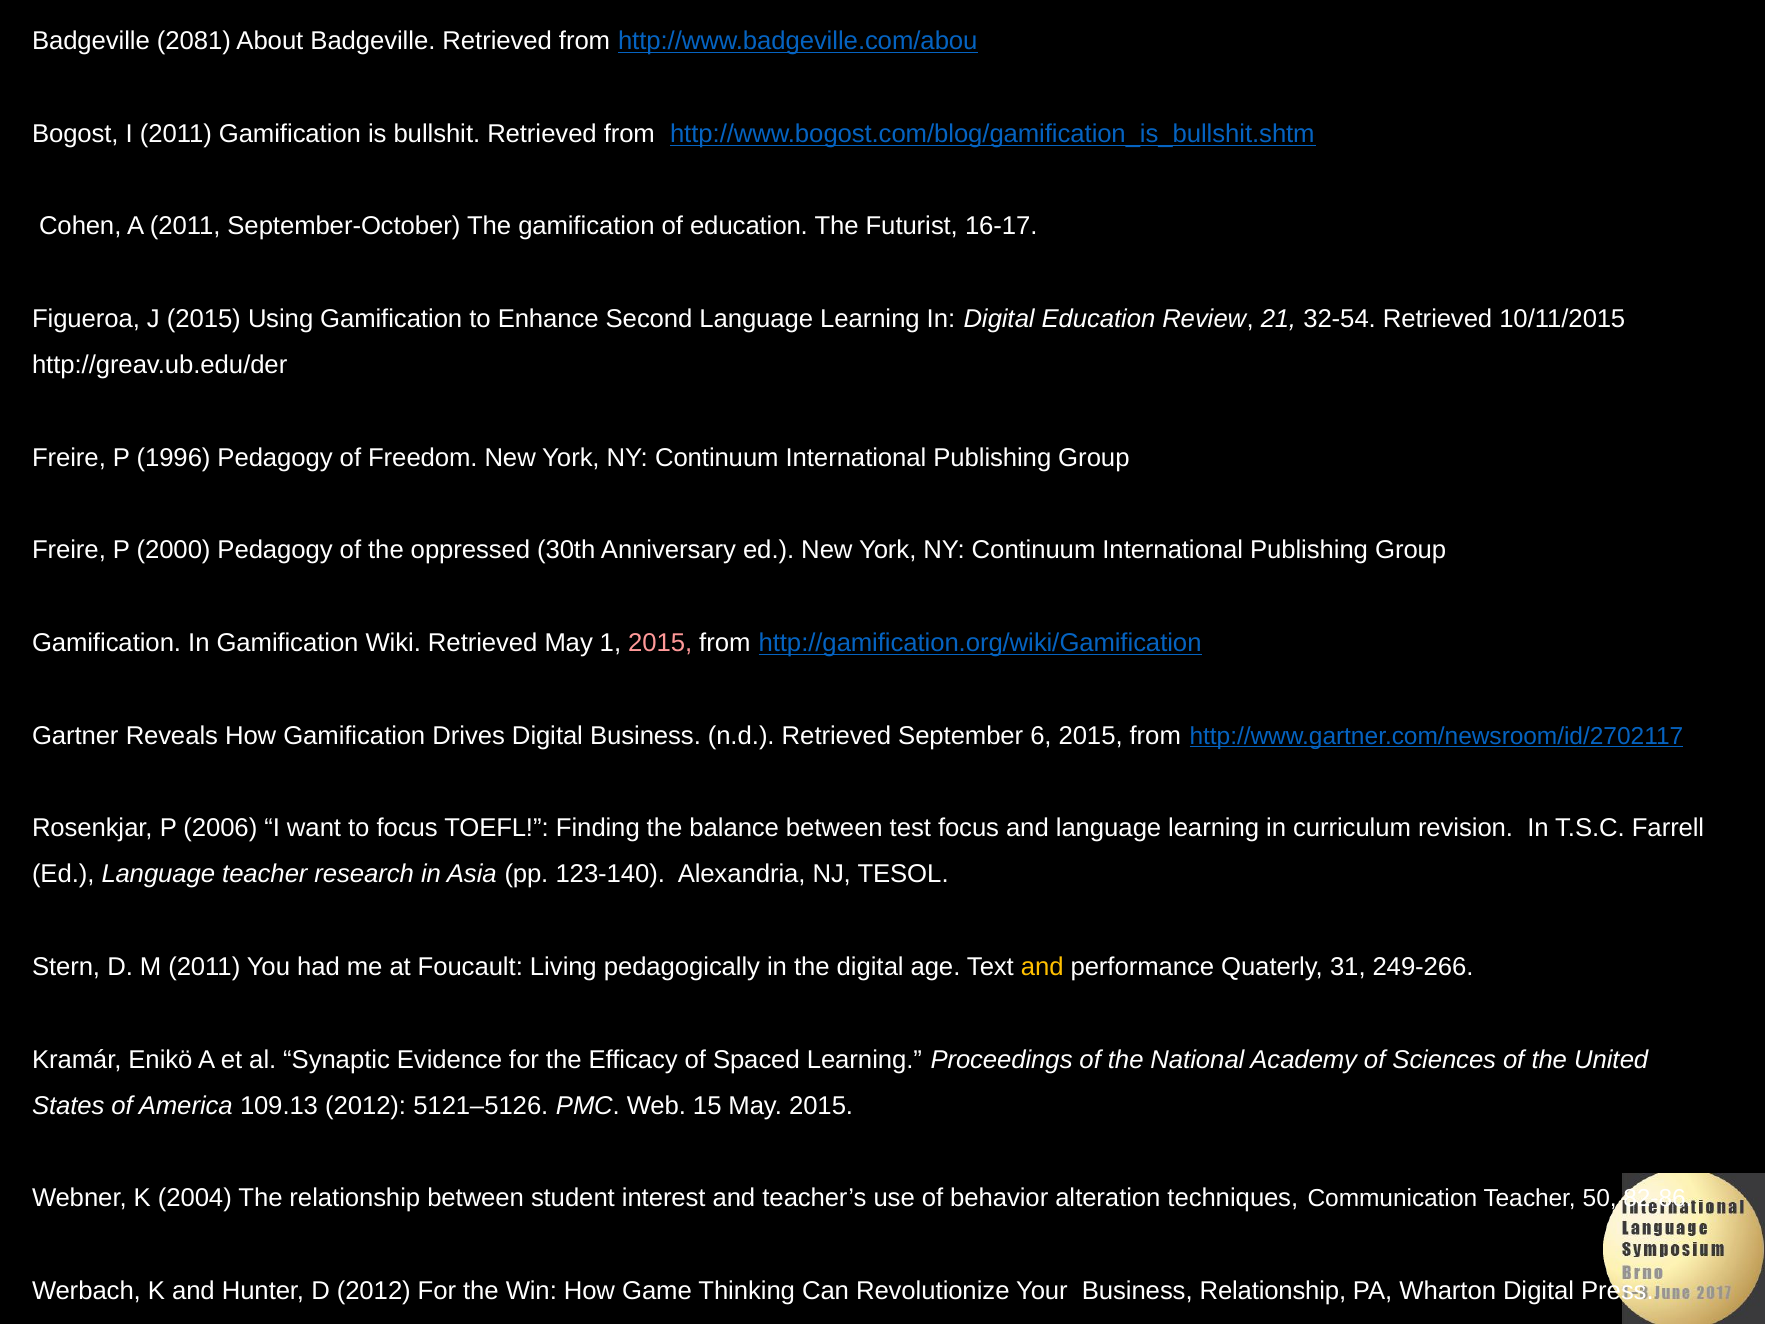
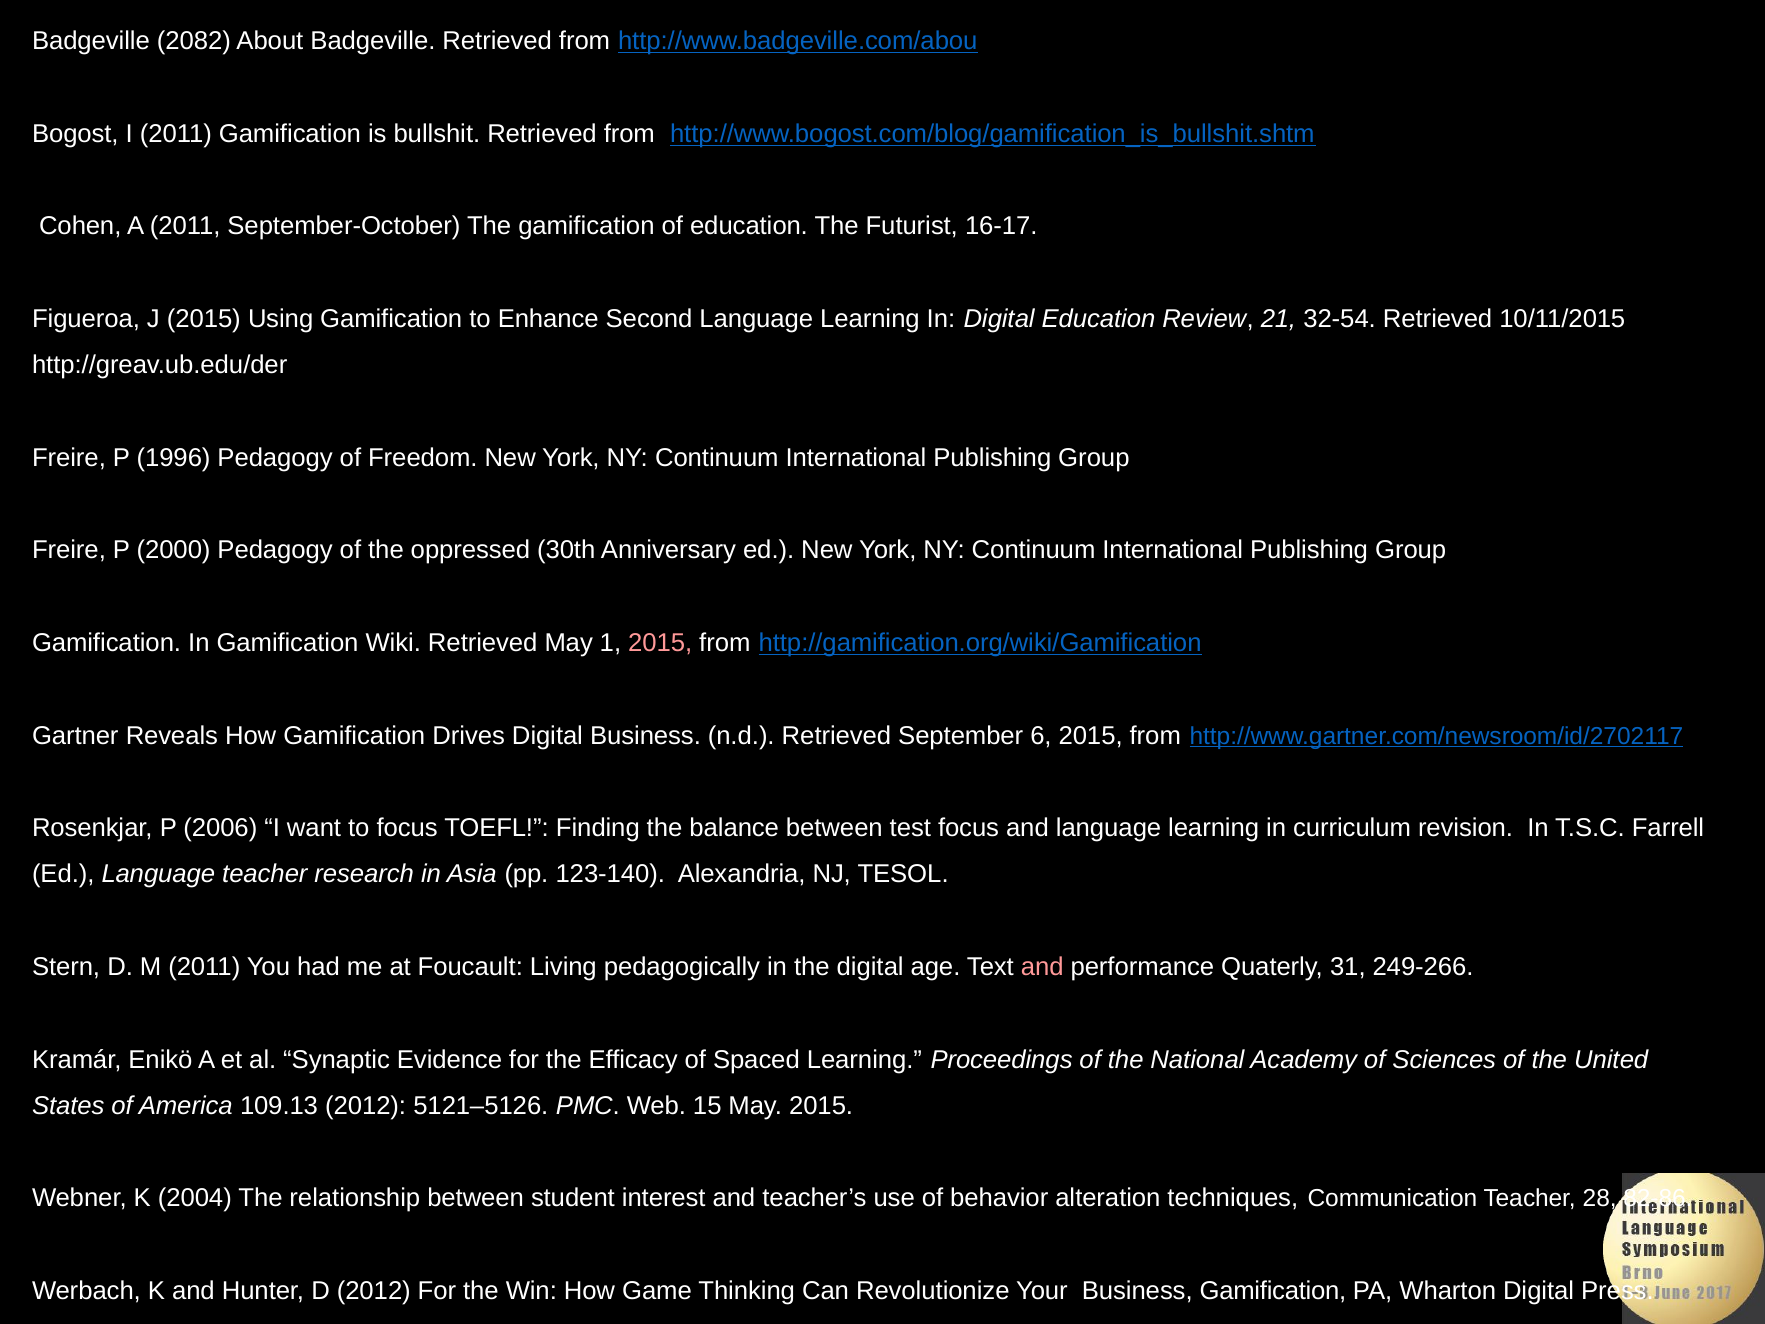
2081: 2081 -> 2082
and at (1042, 967) colour: yellow -> pink
50: 50 -> 28
Business Relationship: Relationship -> Gamification
